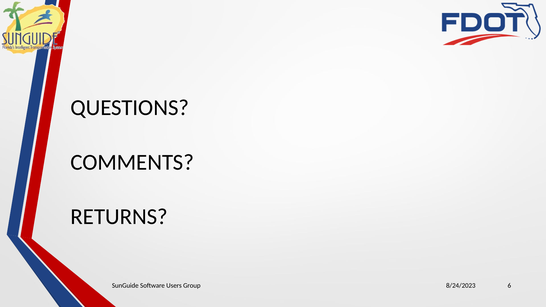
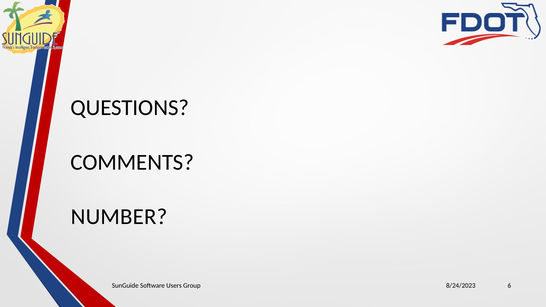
RETURNS: RETURNS -> NUMBER
